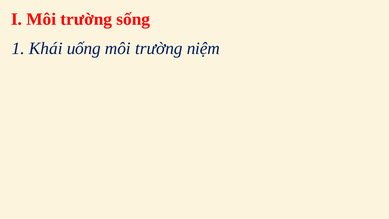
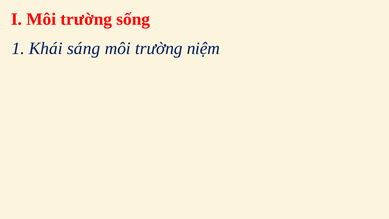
uống: uống -> sáng
